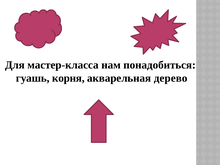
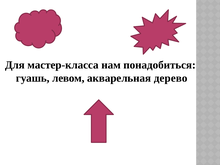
корня: корня -> левом
